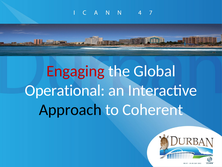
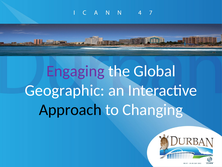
Engaging colour: red -> purple
Operational: Operational -> Geographic
Coherent: Coherent -> Changing
